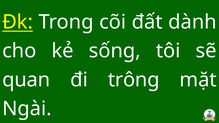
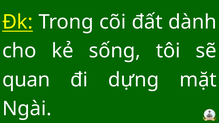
trông: trông -> dựng
